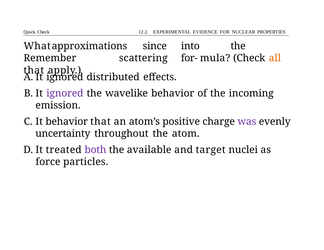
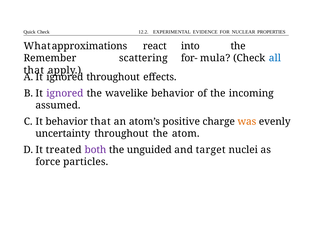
since: since -> react
all colour: orange -> blue
ignored distributed: distributed -> throughout
emission: emission -> assumed
was colour: purple -> orange
available: available -> unguided
